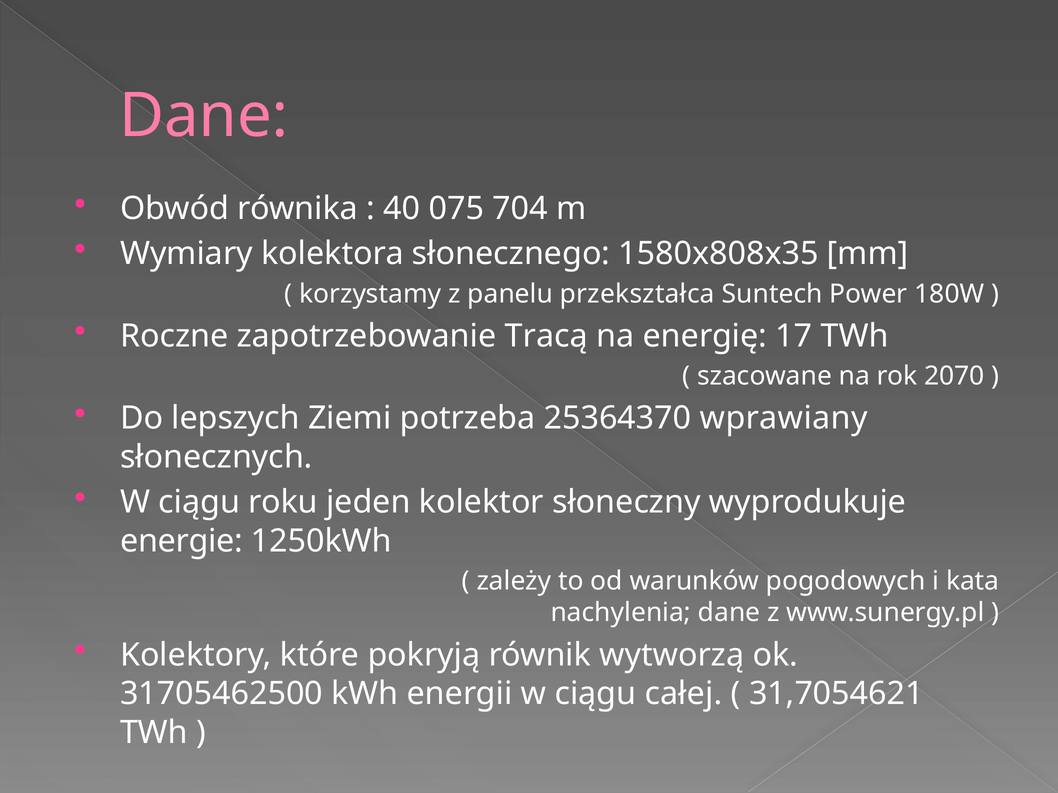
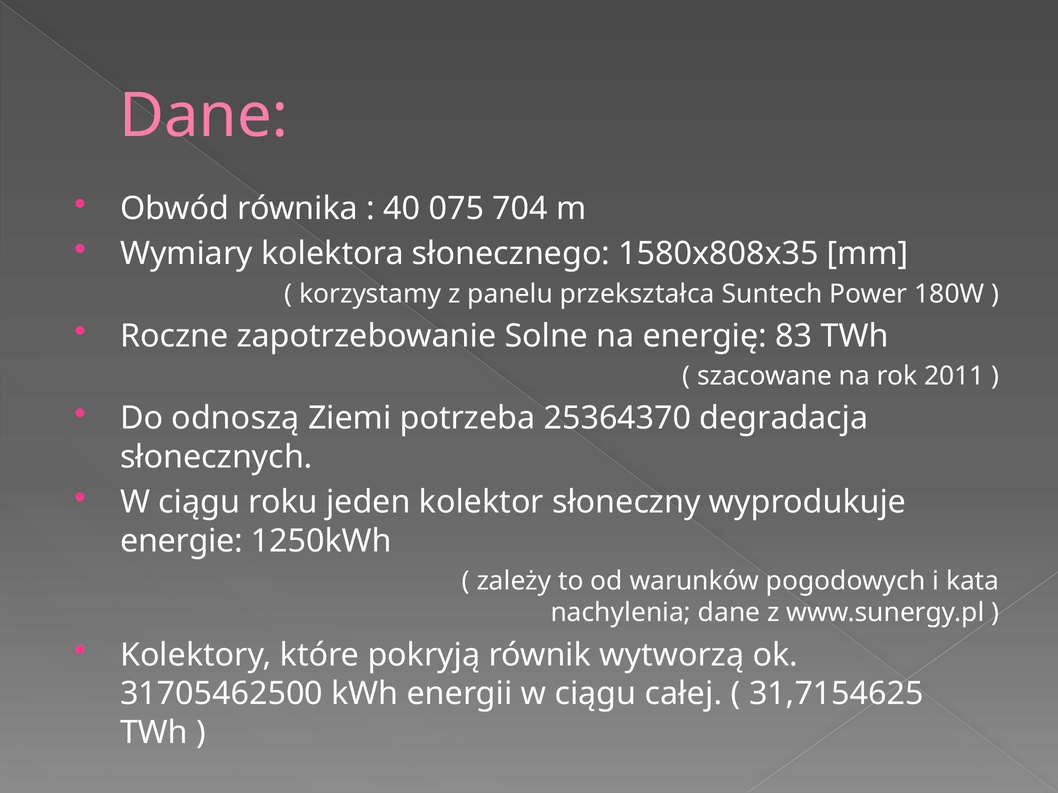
Tracą: Tracą -> Solne
17: 17 -> 83
2070: 2070 -> 2011
lepszych: lepszych -> odnoszą
wprawiany: wprawiany -> degradacja
31,7054621: 31,7054621 -> 31,7154625
